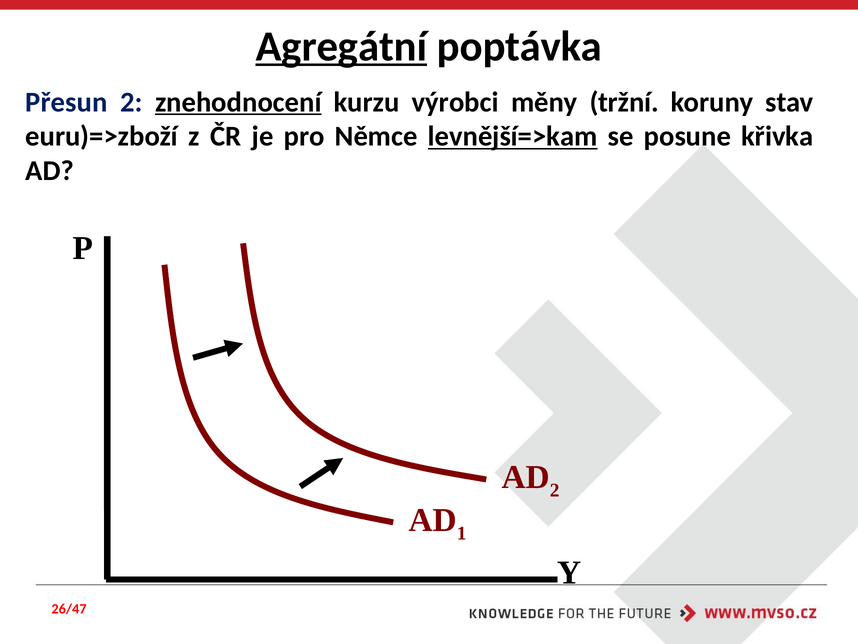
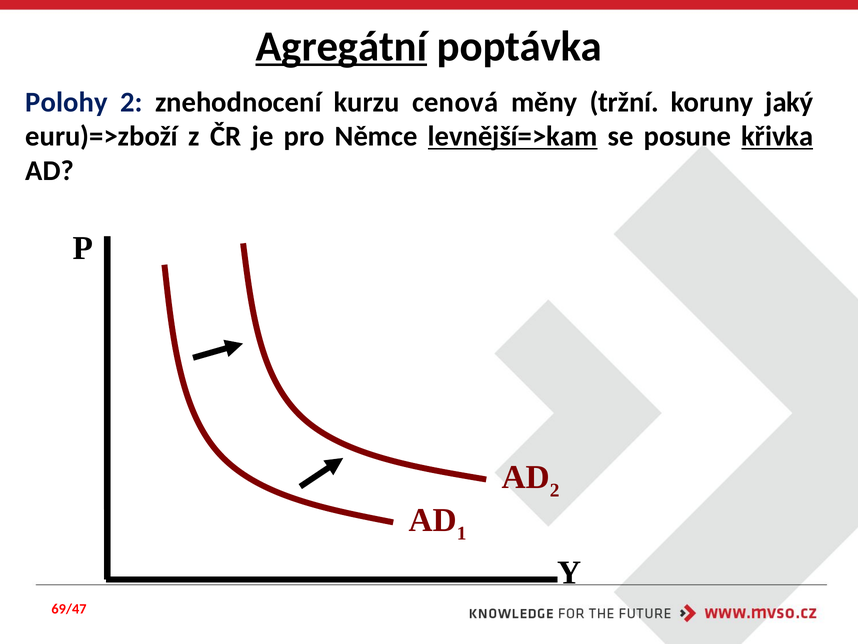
Přesun: Přesun -> Polohy
znehodnocení underline: present -> none
výrobci: výrobci -> cenová
stav: stav -> jaký
křivka underline: none -> present
26/47: 26/47 -> 69/47
